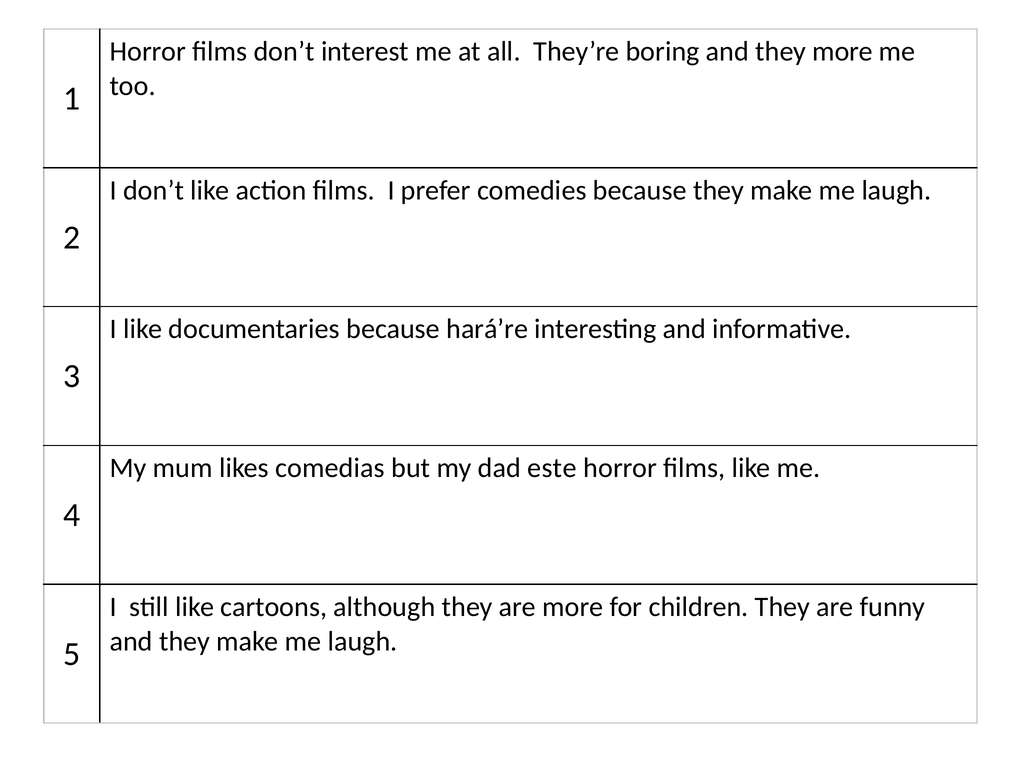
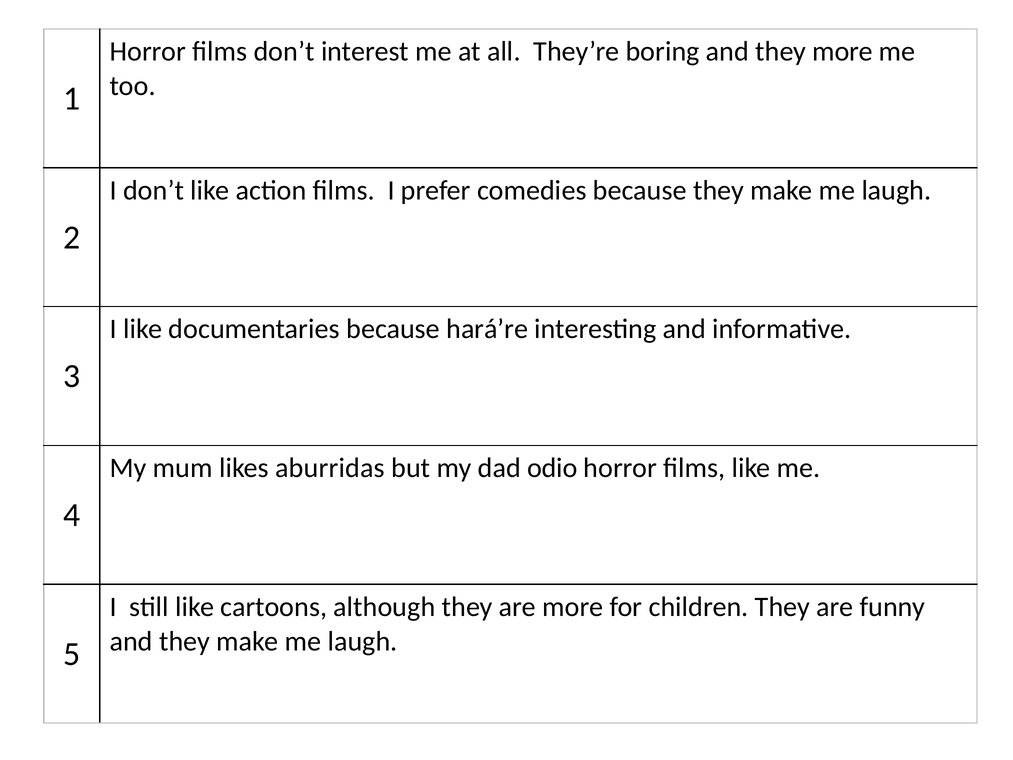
comedias: comedias -> aburridas
este: este -> odio
